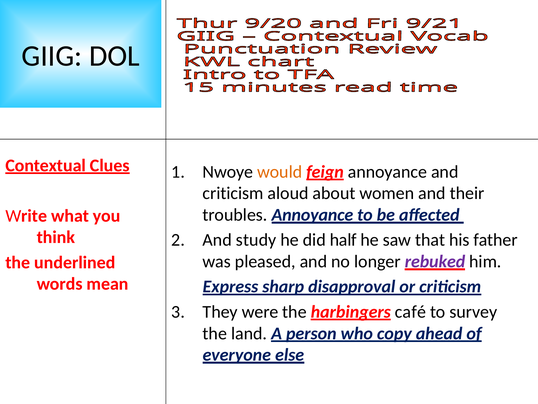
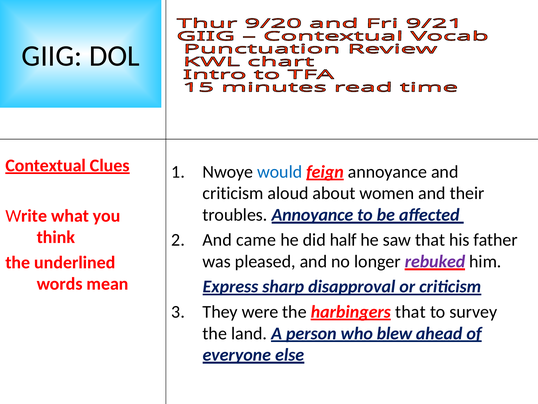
would colour: orange -> blue
study: study -> came
harbingers café: café -> that
copy: copy -> blew
